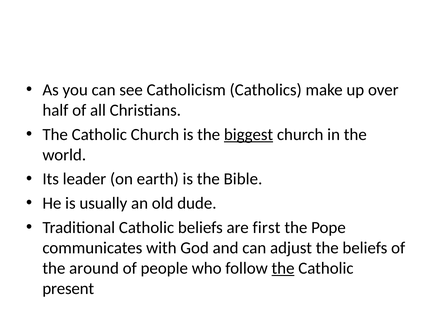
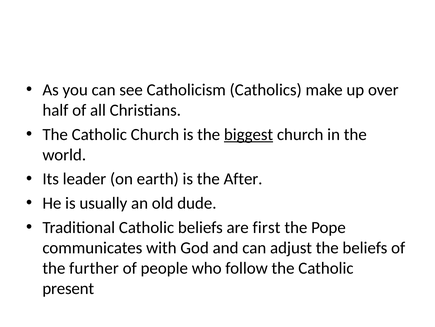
Bible: Bible -> After
around: around -> further
the at (283, 268) underline: present -> none
